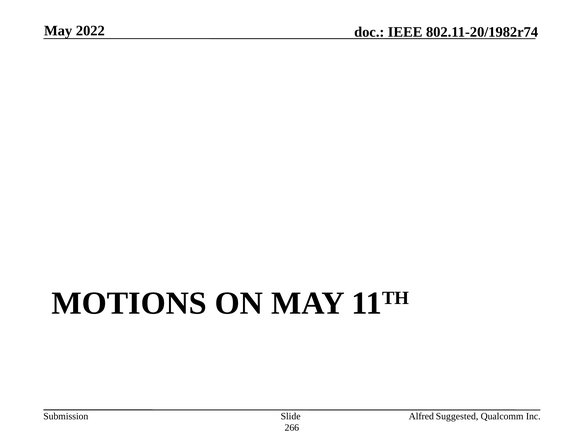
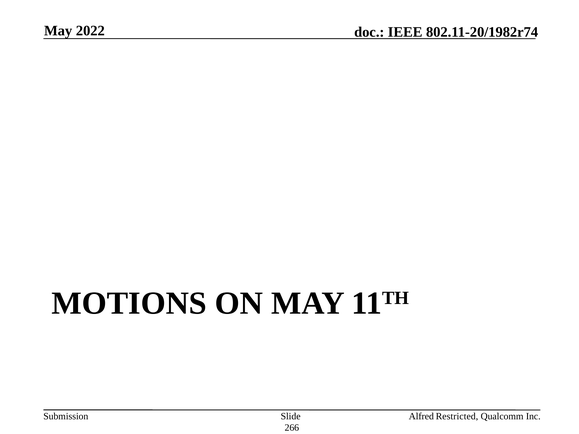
Suggested: Suggested -> Restricted
